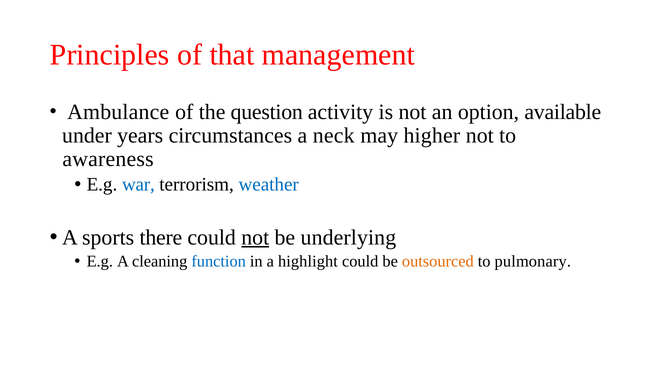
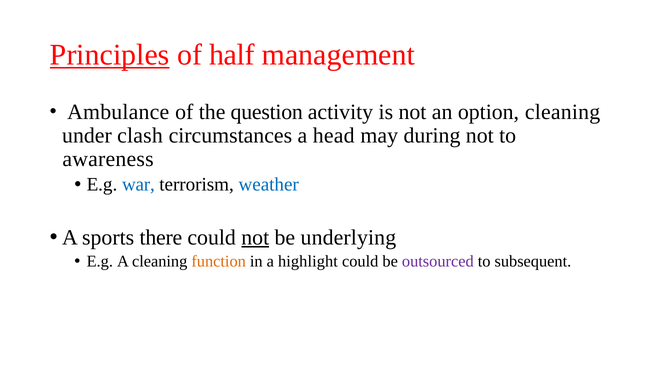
Principles underline: none -> present
that: that -> half
option available: available -> cleaning
years: years -> clash
neck: neck -> head
higher: higher -> during
function colour: blue -> orange
outsourced colour: orange -> purple
pulmonary: pulmonary -> subsequent
